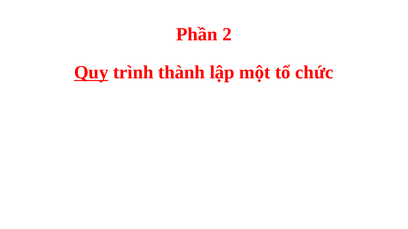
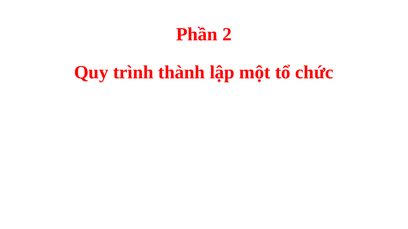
Quy underline: present -> none
